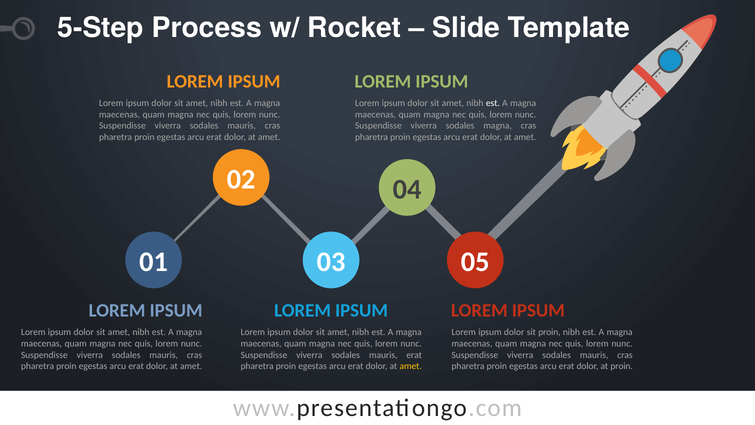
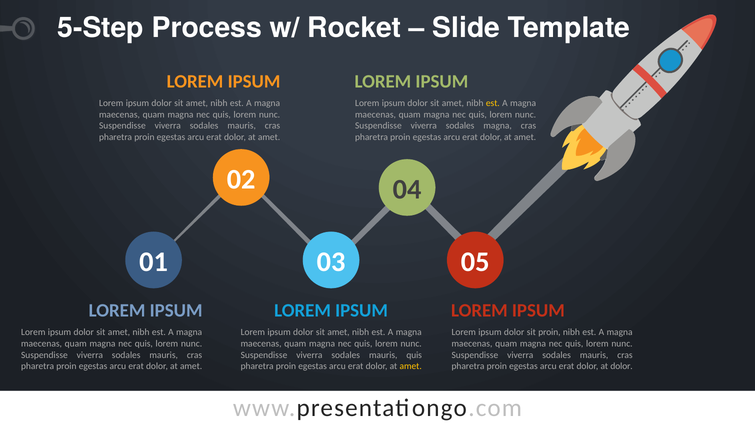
est at (493, 103) colour: white -> yellow
mauris erat: erat -> quis
at proin: proin -> dolor
